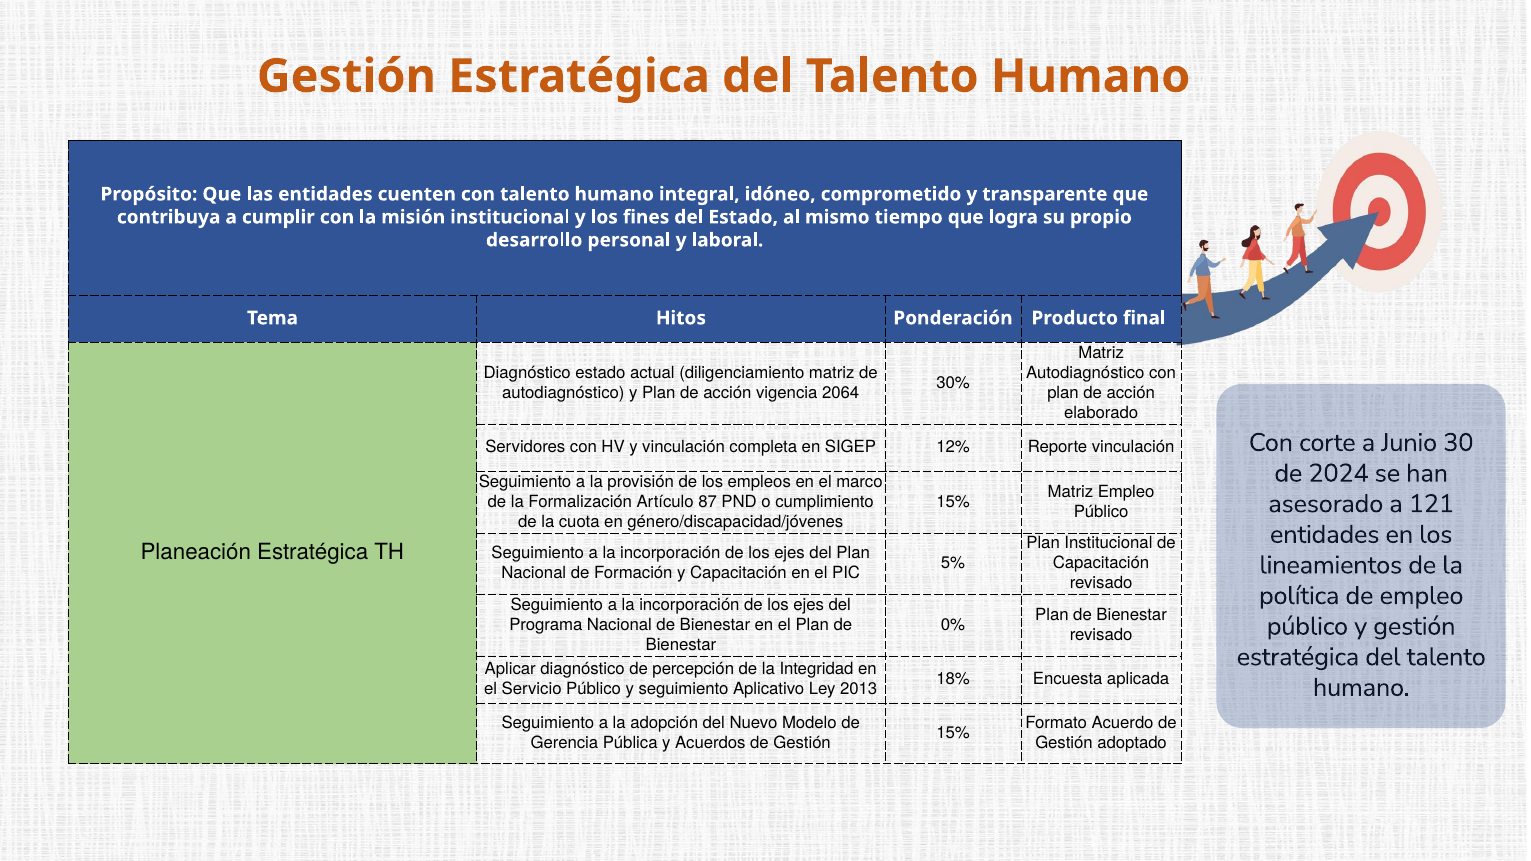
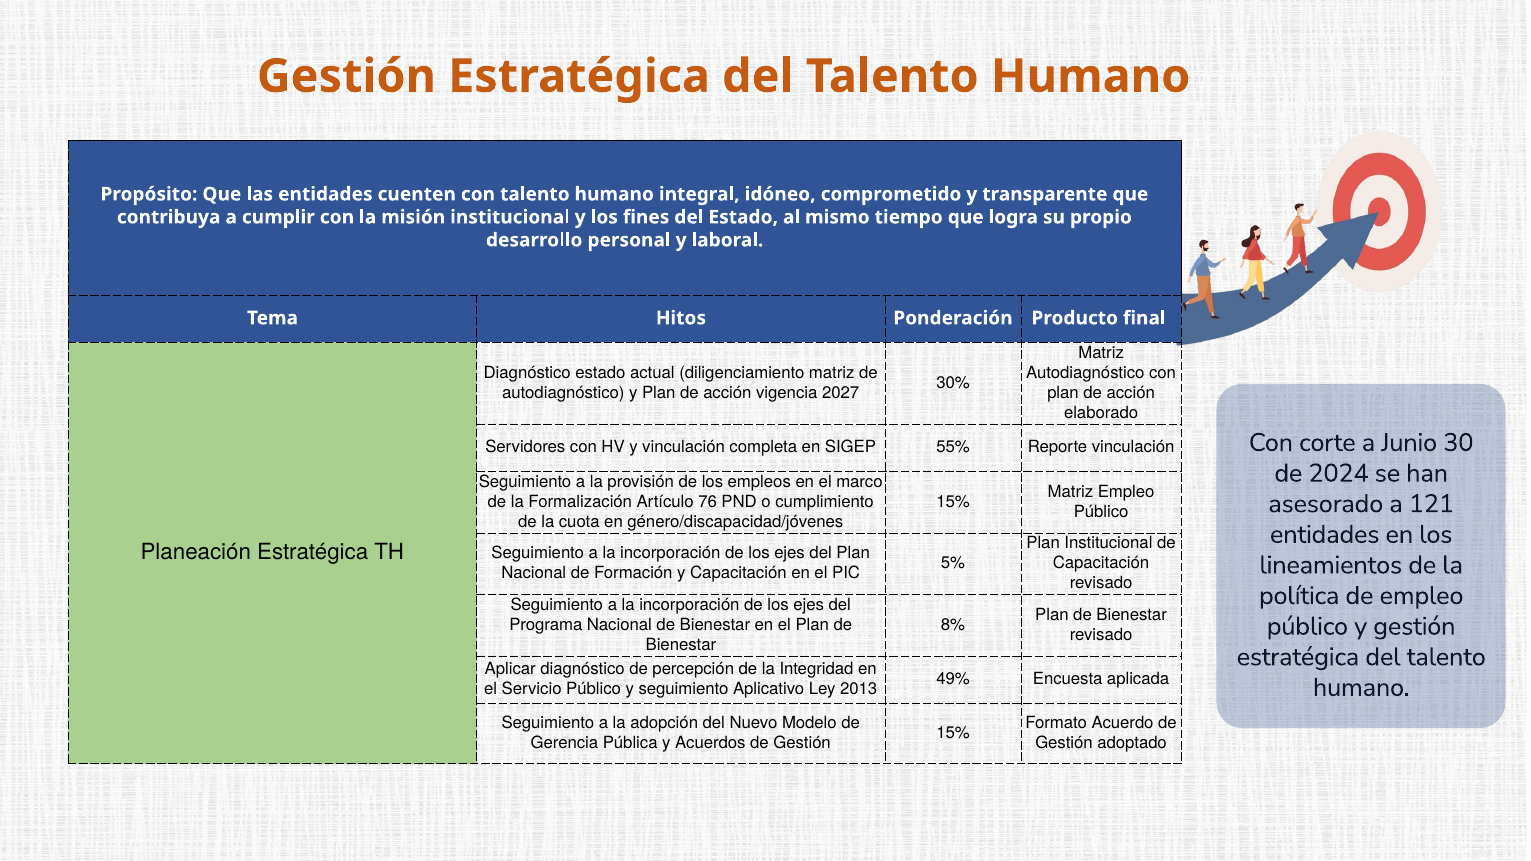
2064: 2064 -> 2027
12%: 12% -> 55%
87: 87 -> 76
0%: 0% -> 8%
18%: 18% -> 49%
